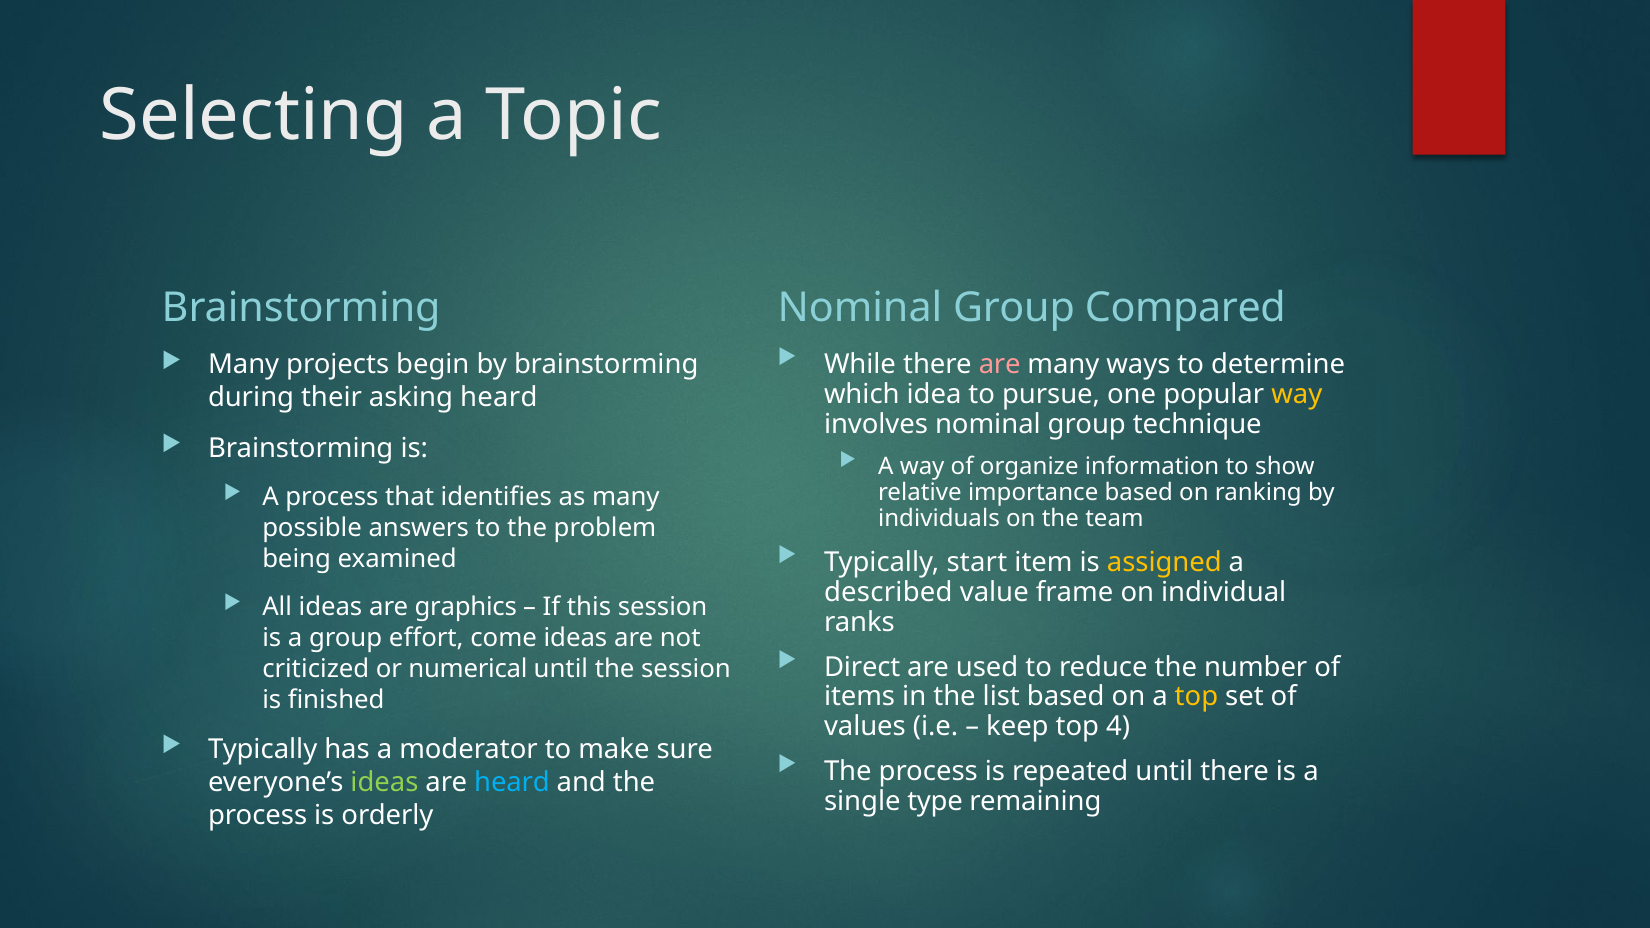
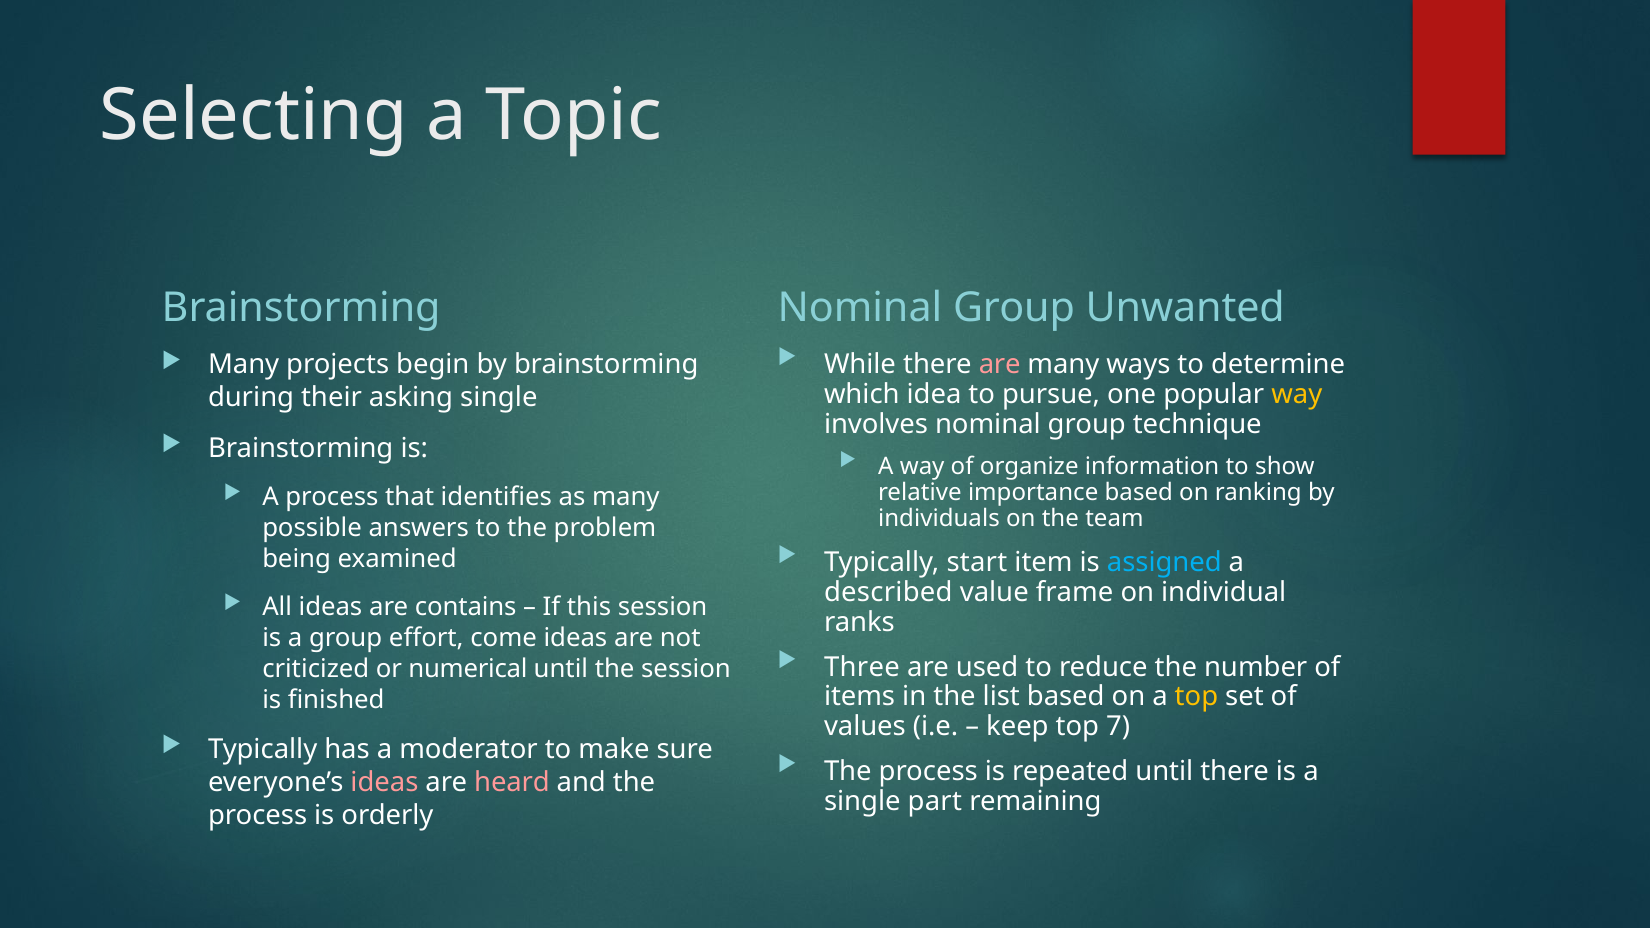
Compared: Compared -> Unwanted
asking heard: heard -> single
assigned colour: yellow -> light blue
graphics: graphics -> contains
Direct: Direct -> Three
4: 4 -> 7
ideas at (384, 782) colour: light green -> pink
heard at (512, 782) colour: light blue -> pink
type: type -> part
